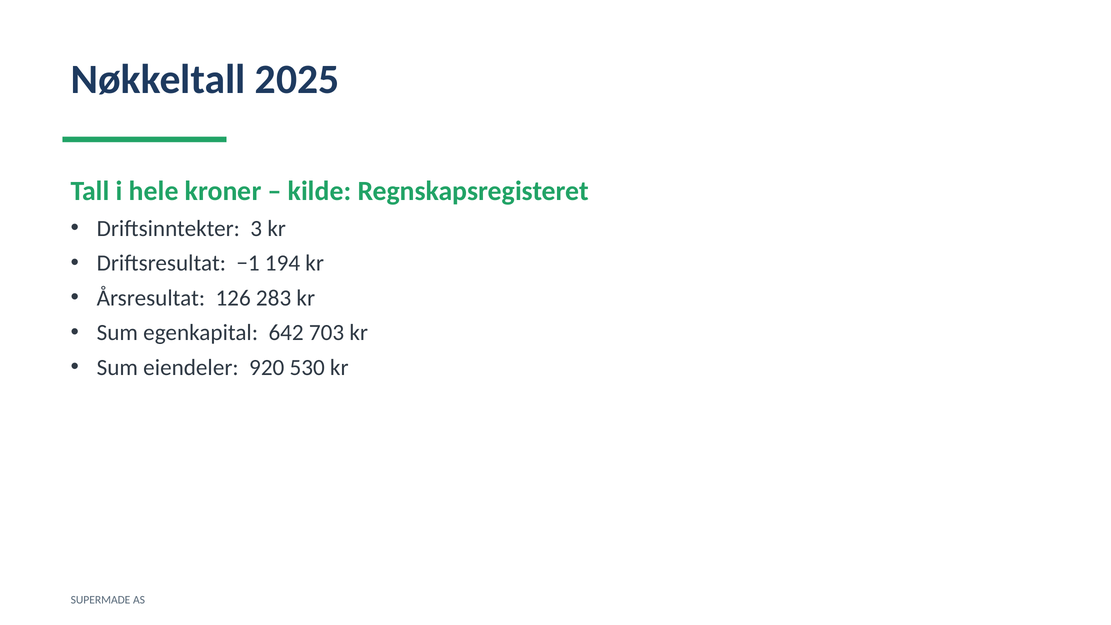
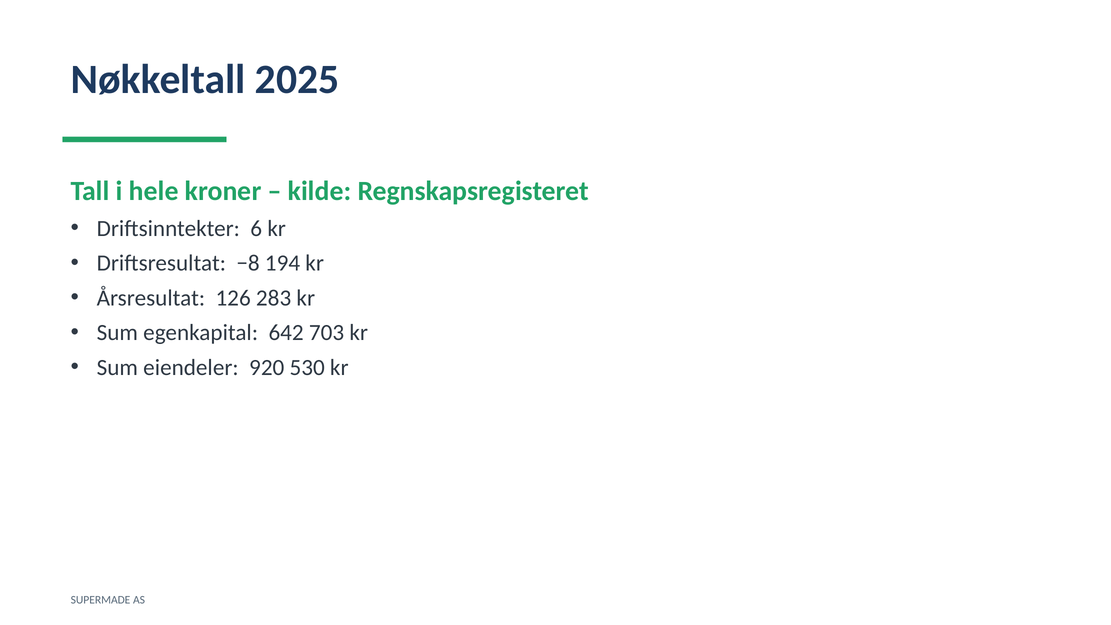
3: 3 -> 6
−1: −1 -> −8
